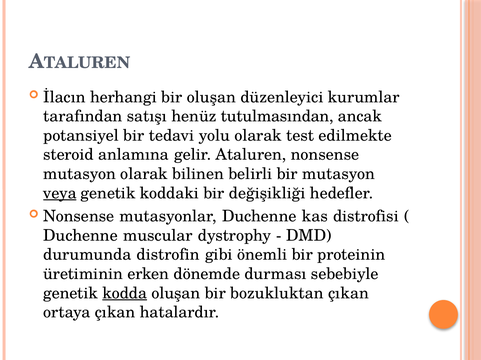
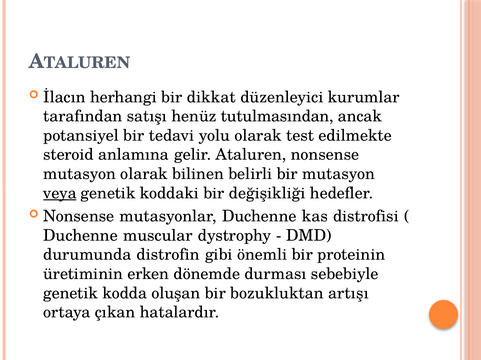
bir oluşan: oluşan -> dikkat
kodda underline: present -> none
bozukluktan çıkan: çıkan -> artışı
